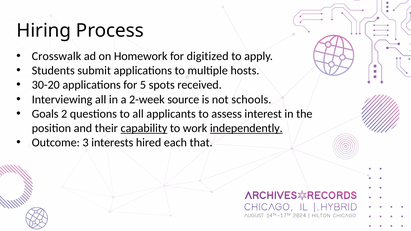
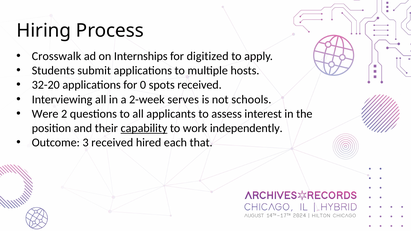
Homework: Homework -> Internships
30-20: 30-20 -> 32-20
5: 5 -> 0
source: source -> serves
Goals: Goals -> Were
independently underline: present -> none
3 interests: interests -> received
